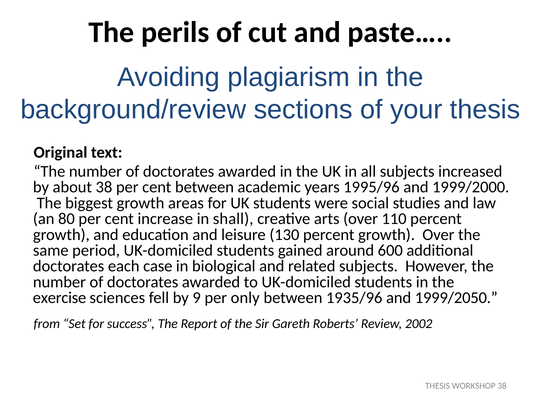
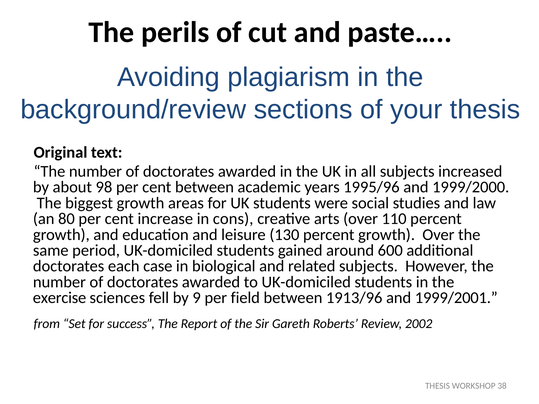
about 38: 38 -> 98
shall: shall -> cons
only: only -> field
1935/96: 1935/96 -> 1913/96
1999/2050: 1999/2050 -> 1999/2001
